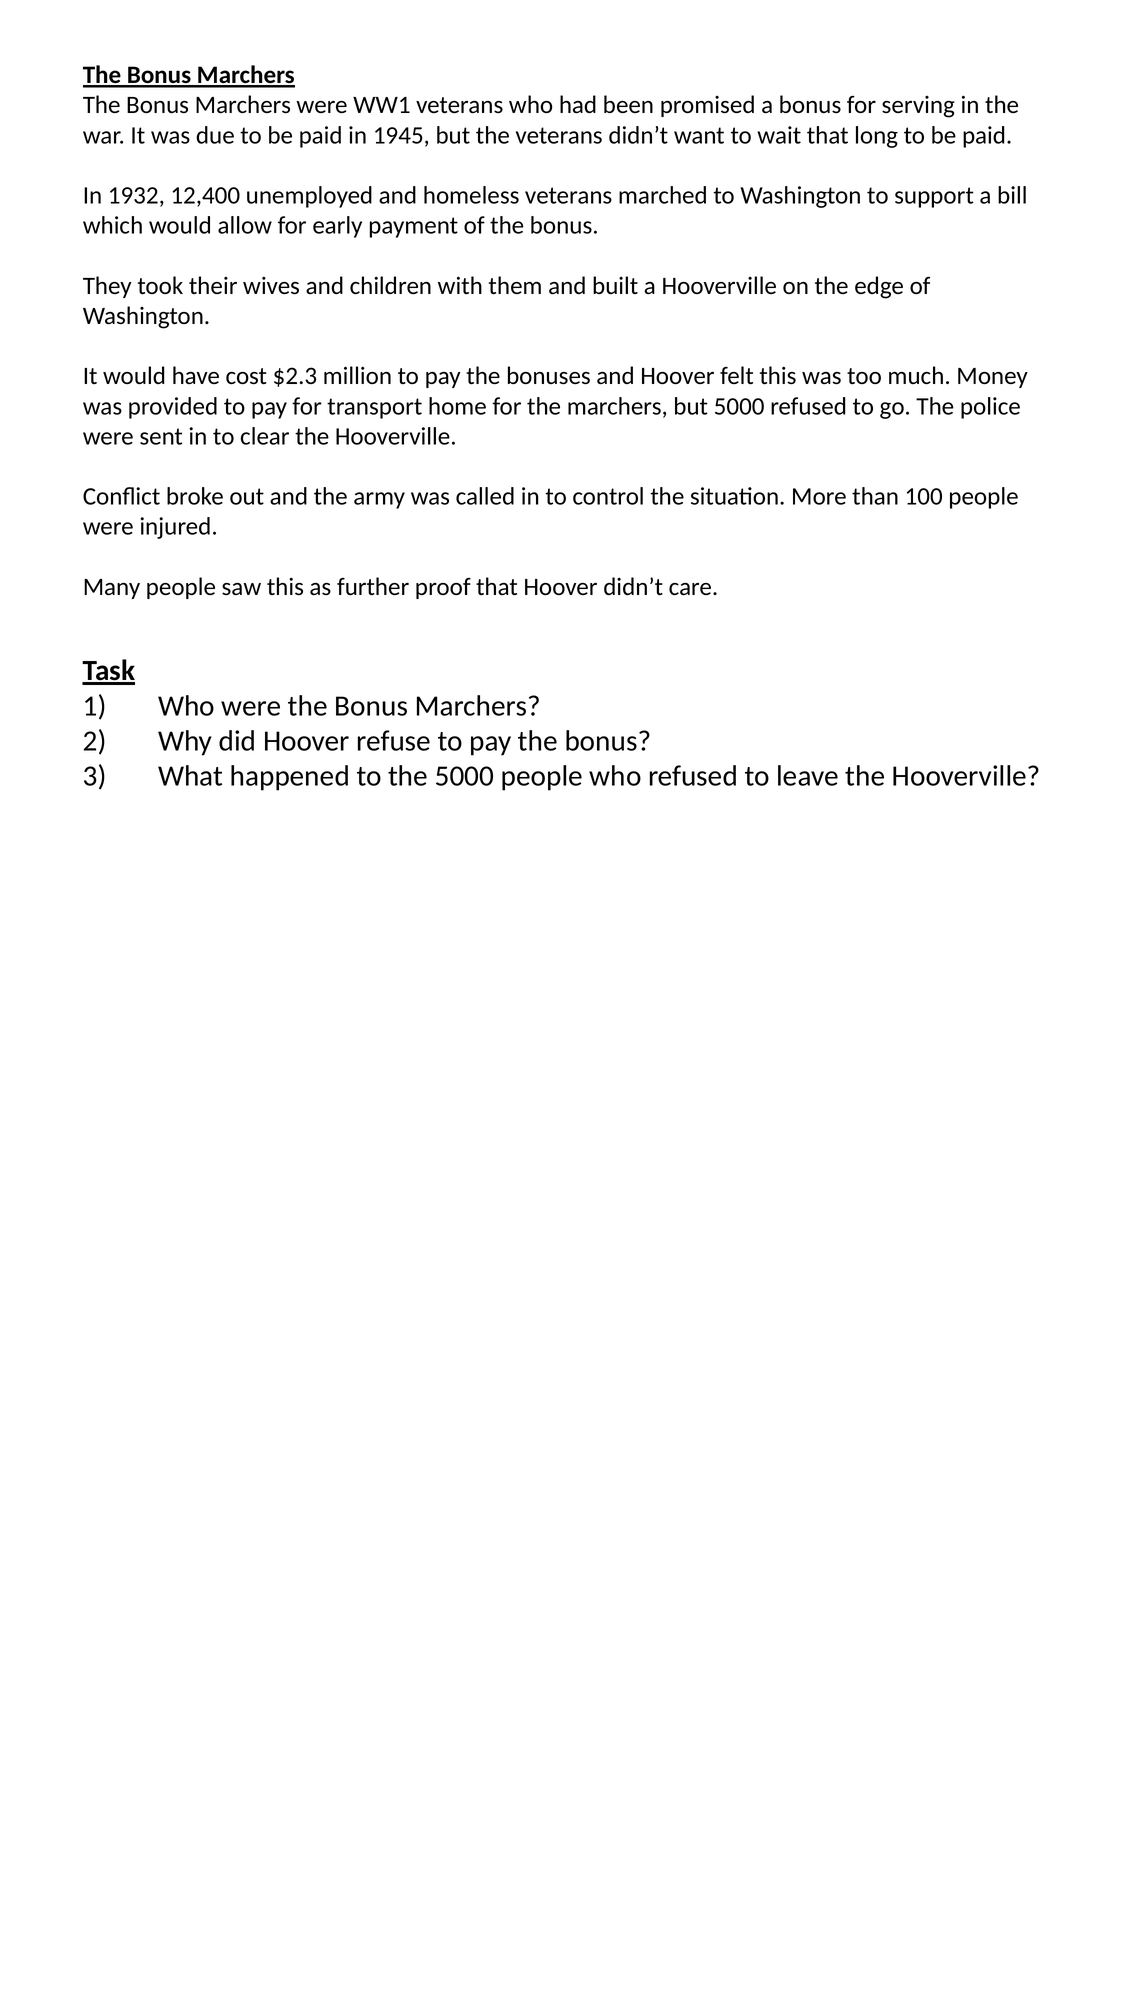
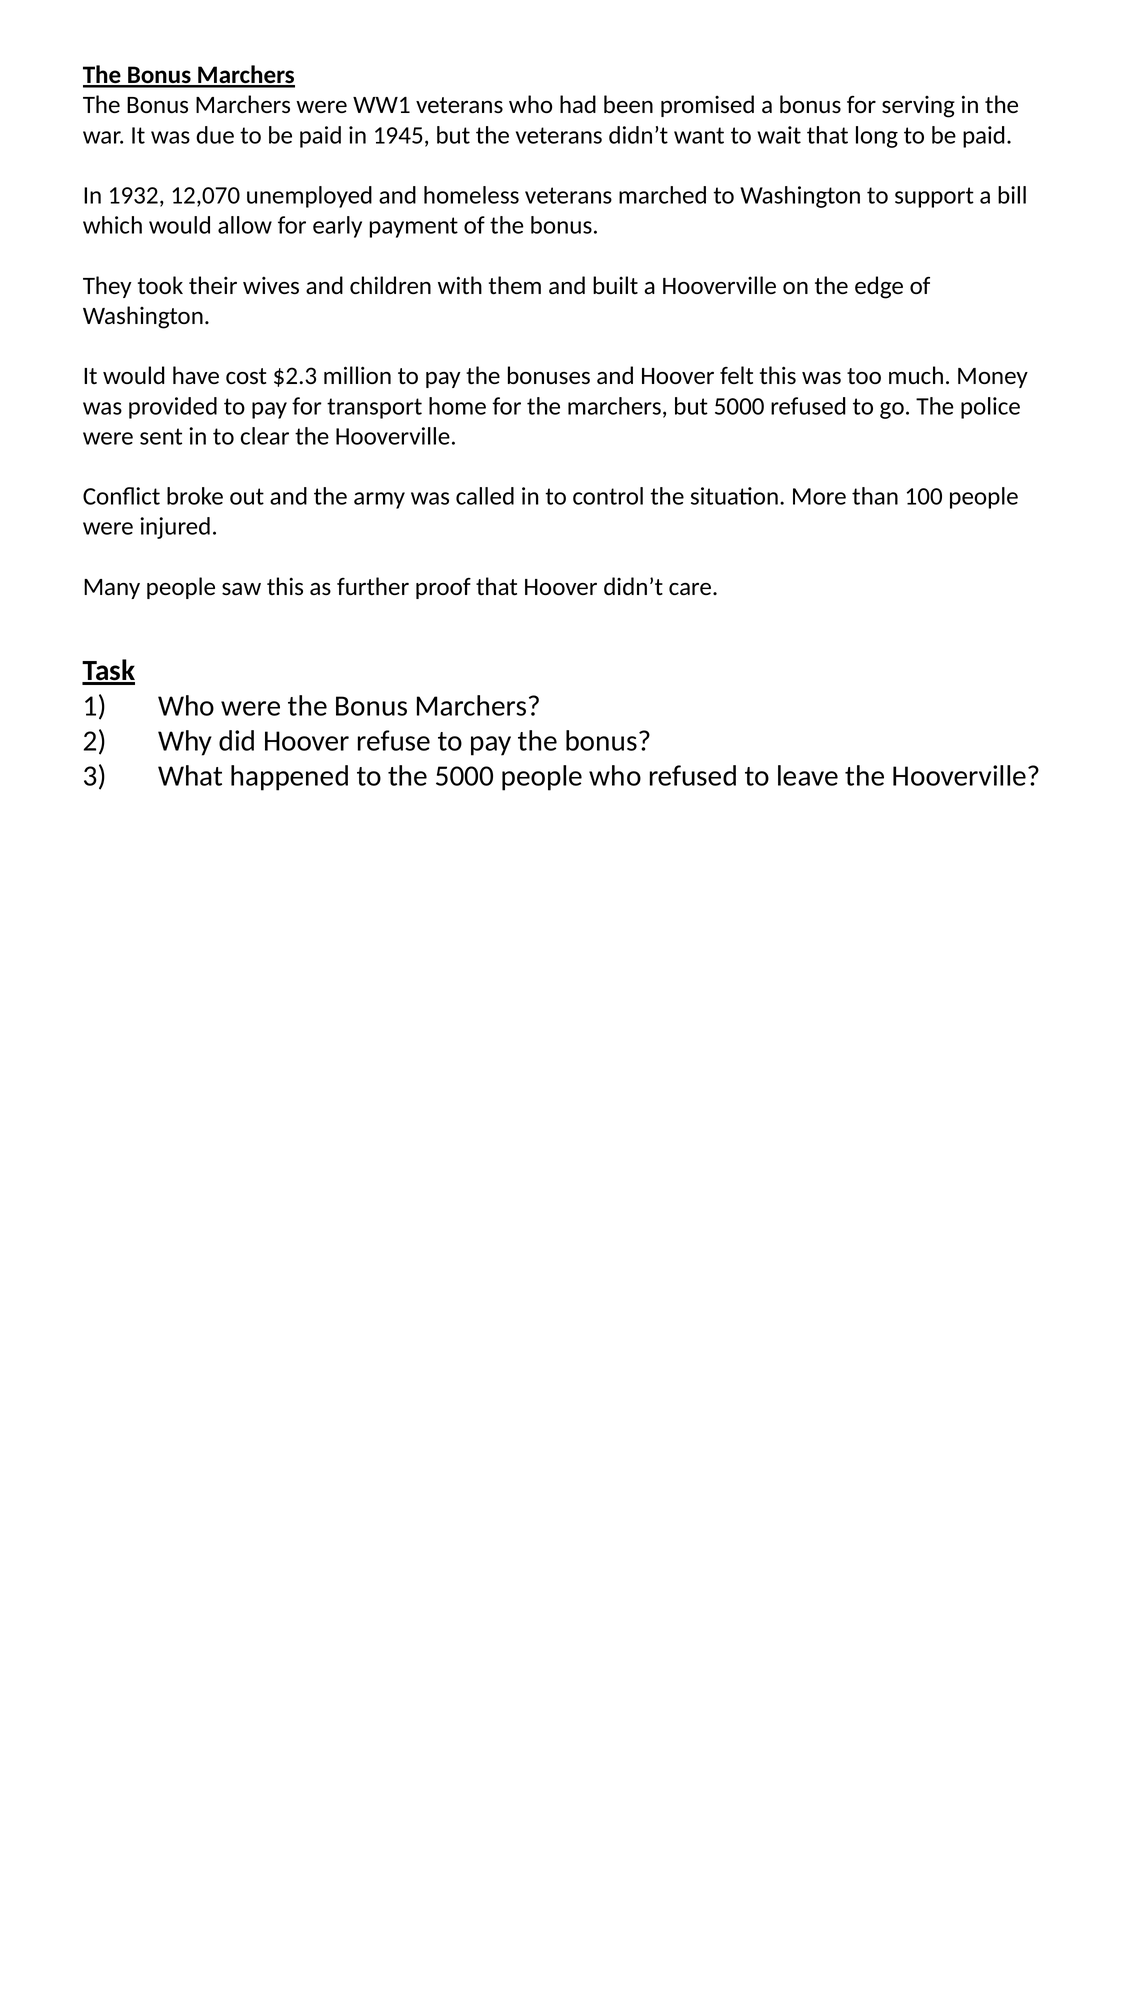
12,400: 12,400 -> 12,070
